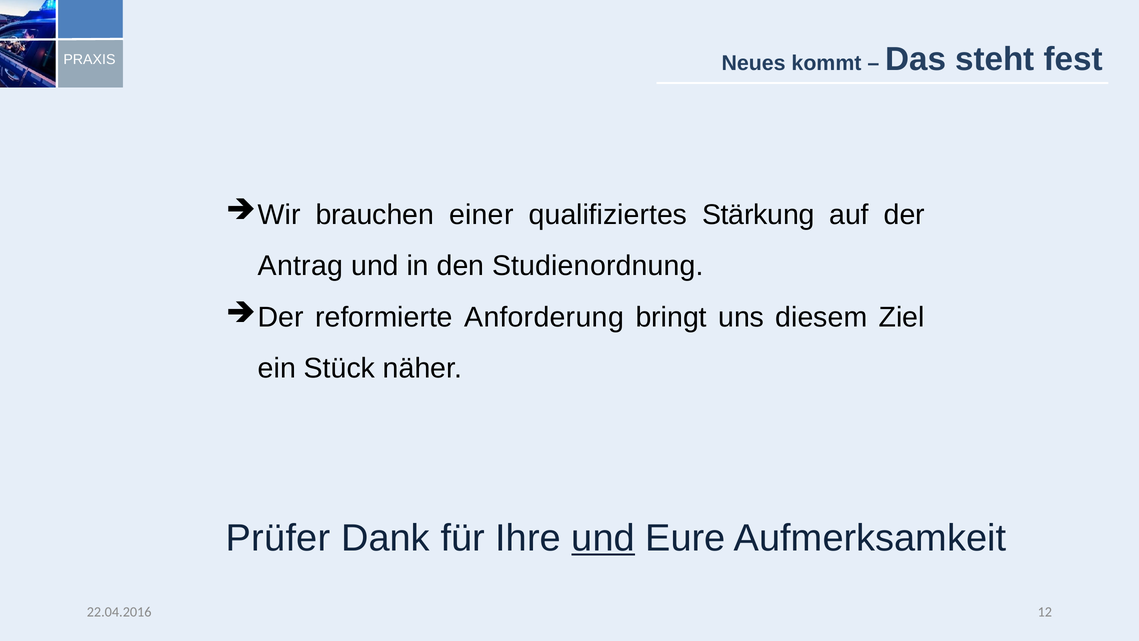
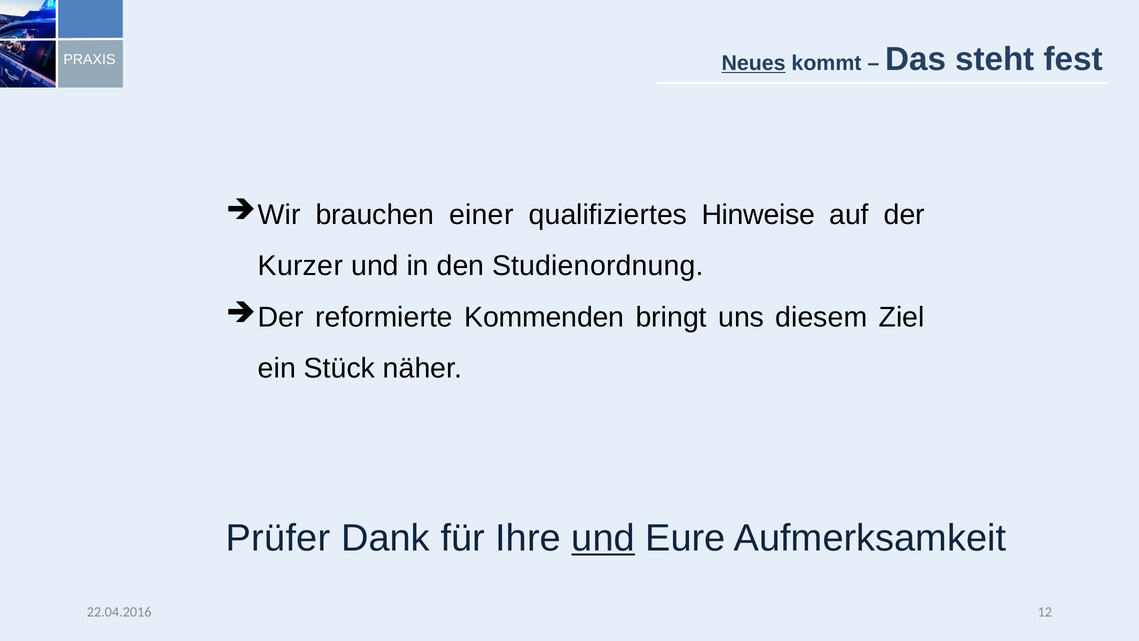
Neues underline: none -> present
Stärkung: Stärkung -> Hinweise
Antrag: Antrag -> Kurzer
Anforderung: Anforderung -> Kommenden
